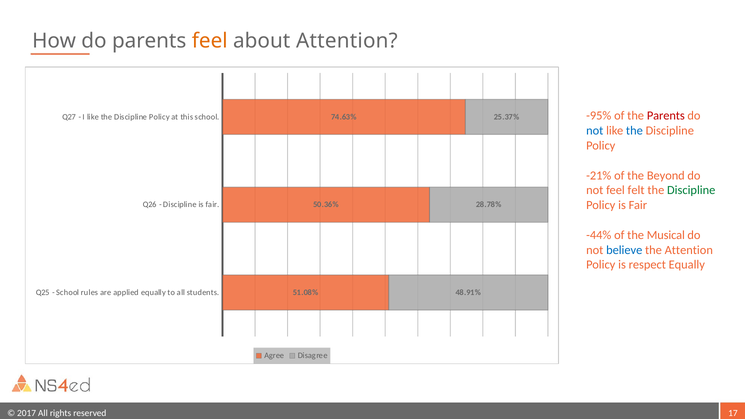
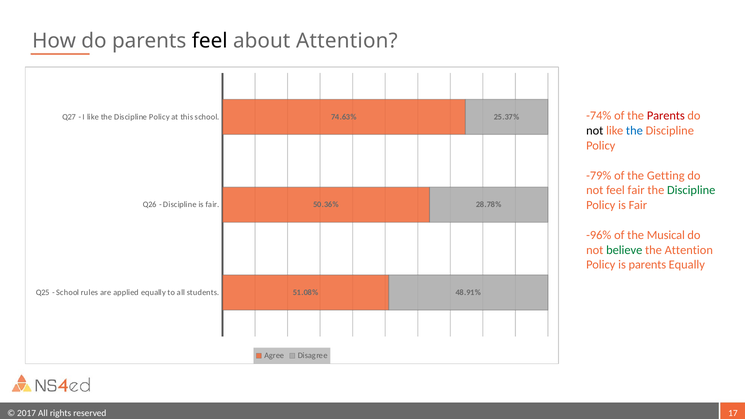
feel at (210, 41) colour: orange -> black
-95%: -95% -> -74%
not at (595, 131) colour: blue -> black
-21%: -21% -> -79%
Beyond: Beyond -> Getting
feel felt: felt -> fair
-44%: -44% -> -96%
believe colour: blue -> green
is respect: respect -> parents
